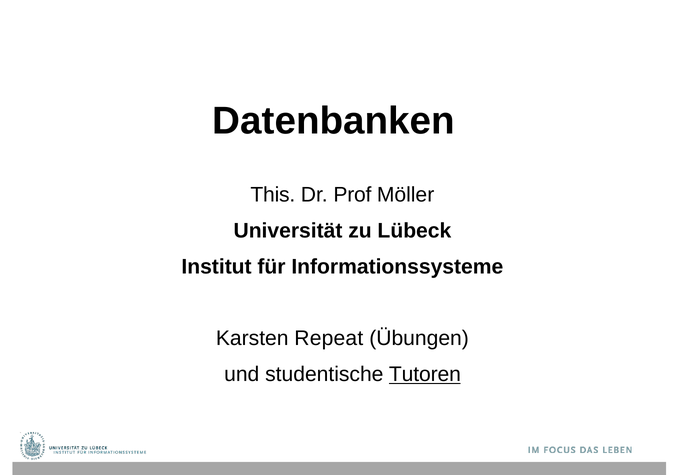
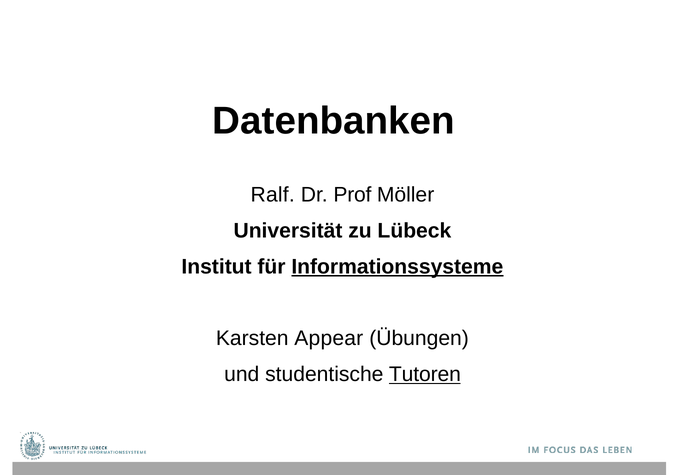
This: This -> Ralf
Informationssysteme underline: none -> present
Repeat: Repeat -> Appear
